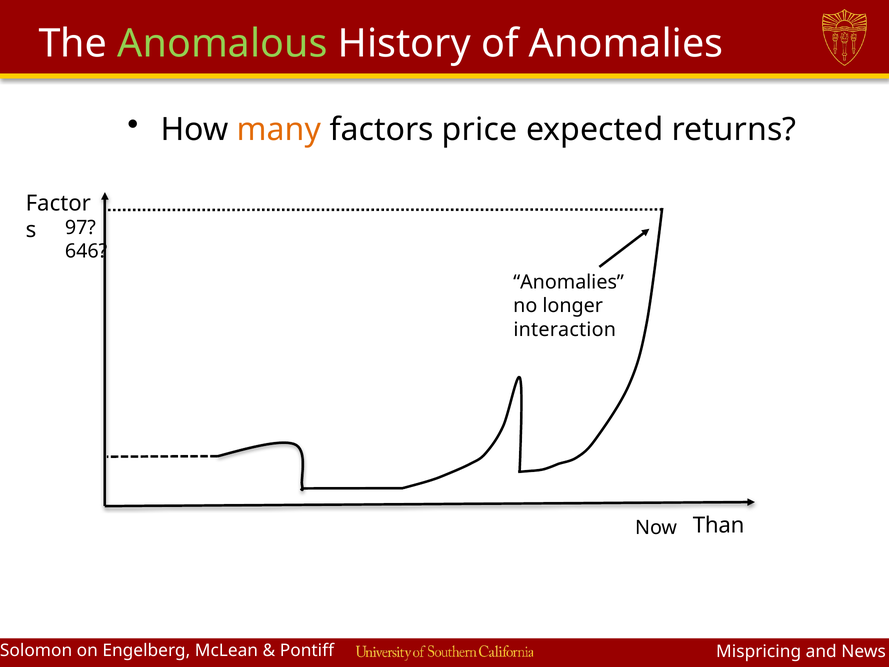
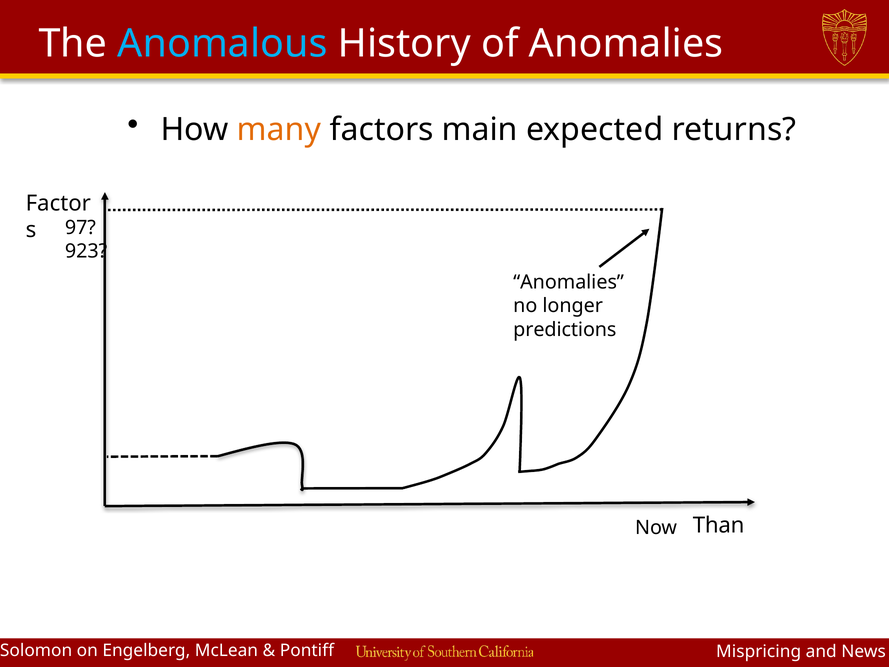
Anomalous colour: light green -> light blue
price: price -> main
646: 646 -> 923
interaction: interaction -> predictions
